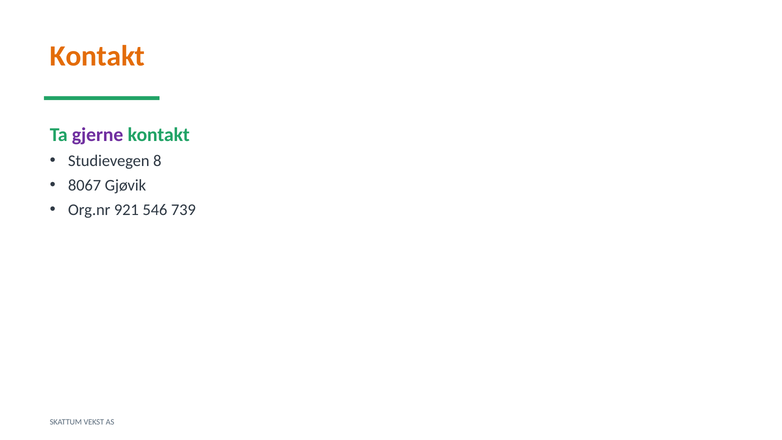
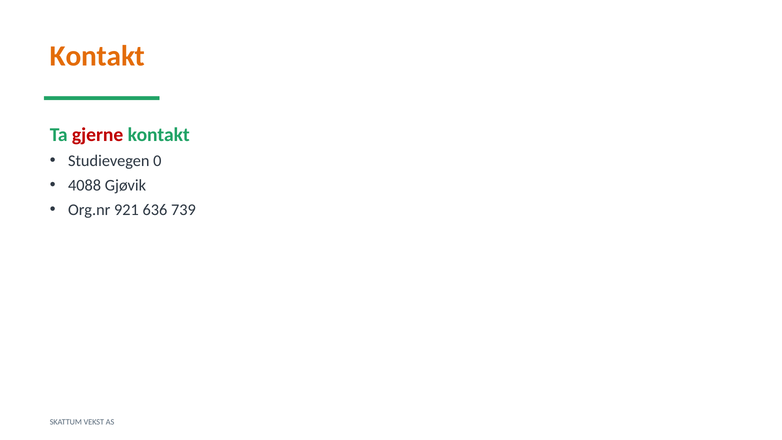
gjerne colour: purple -> red
8: 8 -> 0
8067: 8067 -> 4088
546: 546 -> 636
